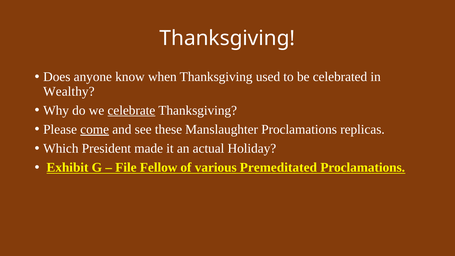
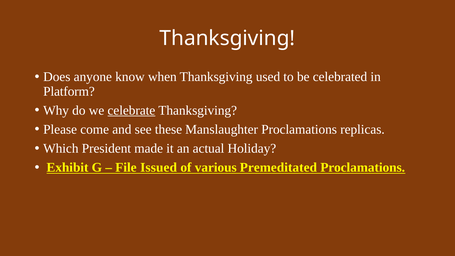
Wealthy: Wealthy -> Platform
come underline: present -> none
Fellow: Fellow -> Issued
